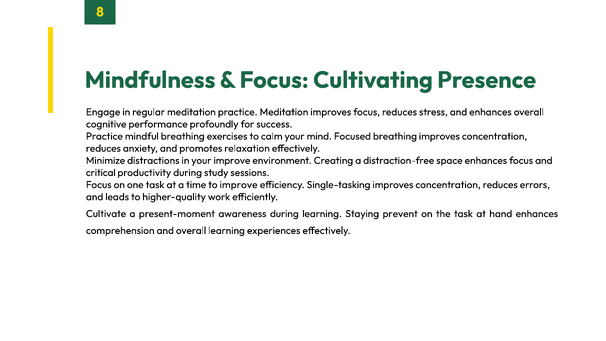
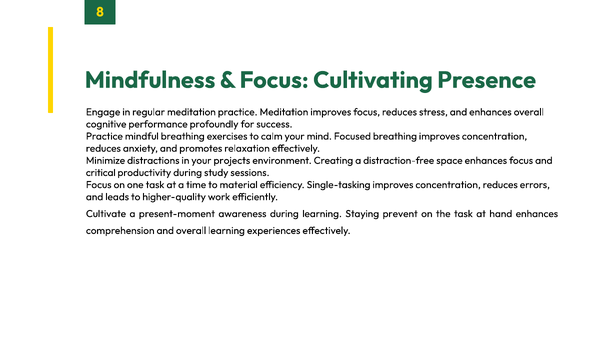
your improve: improve -> projects
to improve: improve -> material
